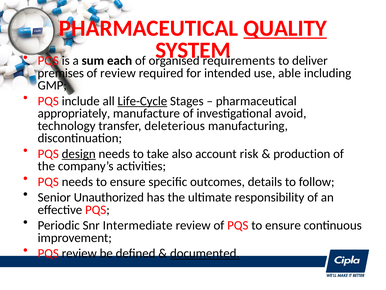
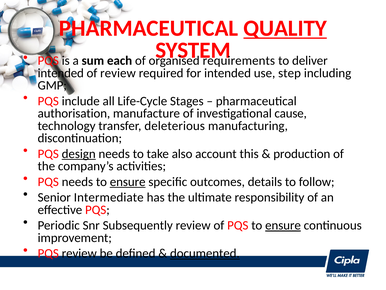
premises at (61, 73): premises -> intended
able: able -> step
Life-Cycle underline: present -> none
appropriately: appropriately -> authorisation
avoid: avoid -> cause
risk: risk -> this
ensure at (128, 182) underline: none -> present
Unauthorized: Unauthorized -> Intermediate
Intermediate: Intermediate -> Subsequently
ensure at (283, 225) underline: none -> present
